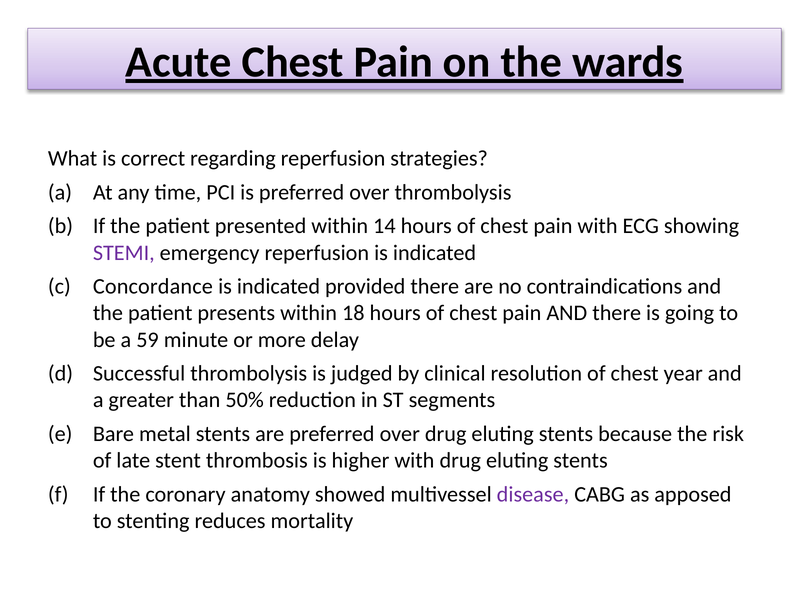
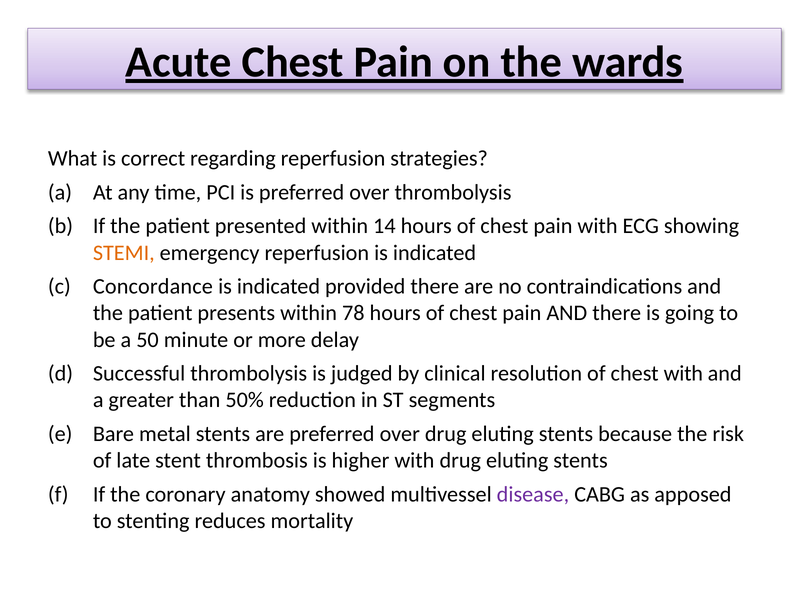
STEMI colour: purple -> orange
18: 18 -> 78
59: 59 -> 50
chest year: year -> with
